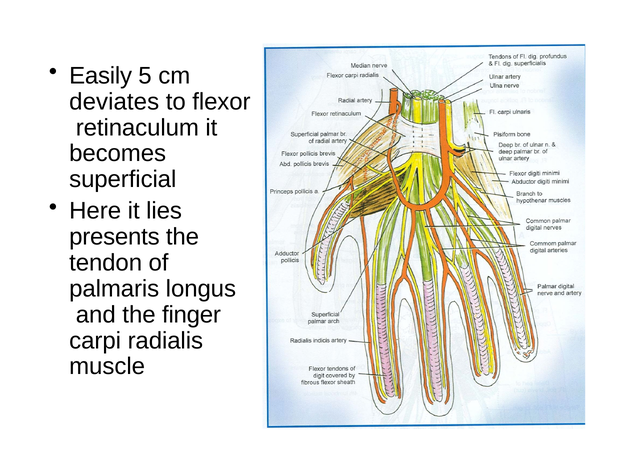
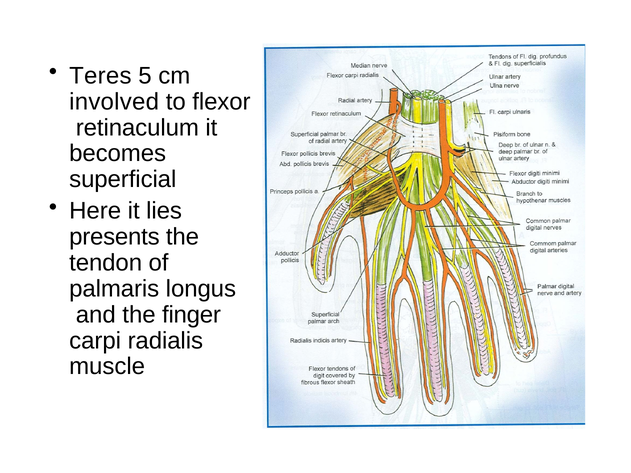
Easily: Easily -> Teres
deviates: deviates -> involved
